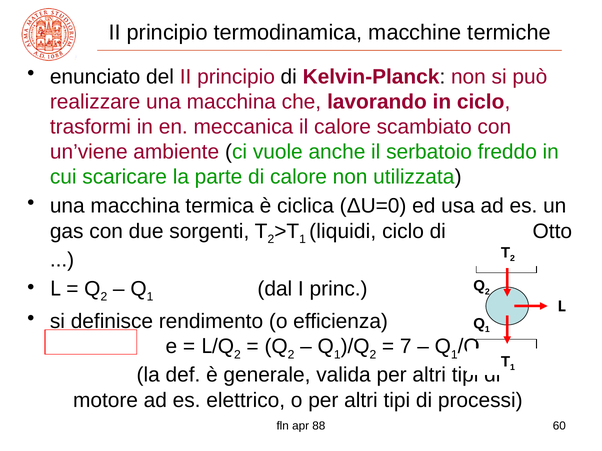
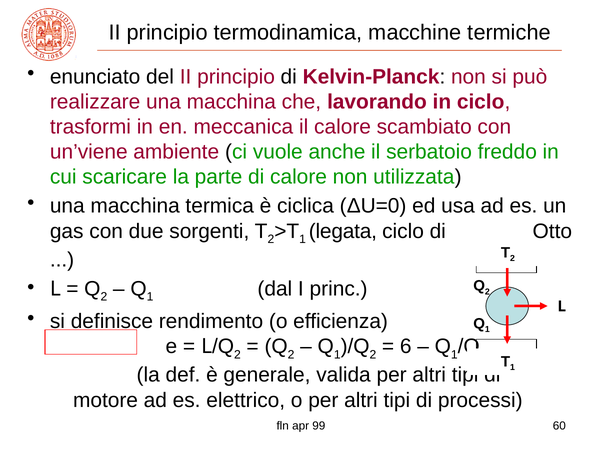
liquidi: liquidi -> legata
7: 7 -> 6
88: 88 -> 99
